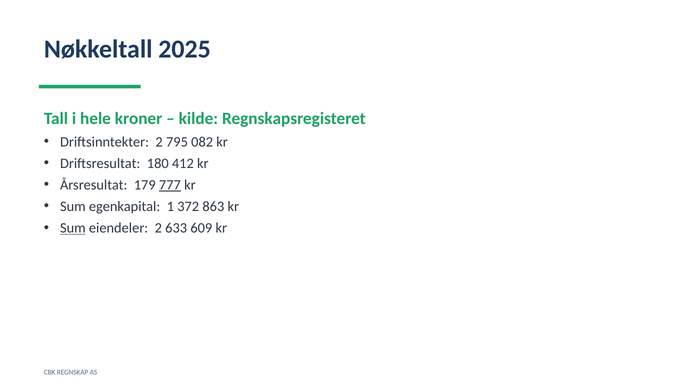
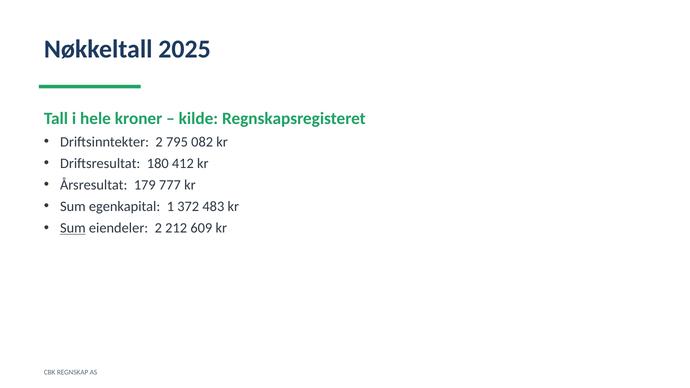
777 underline: present -> none
863: 863 -> 483
633: 633 -> 212
